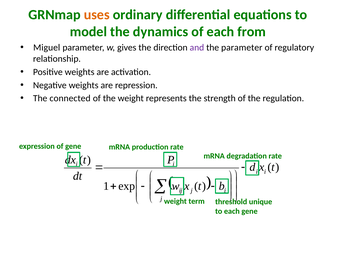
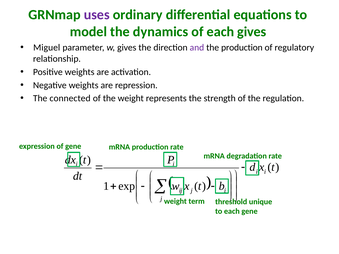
uses colour: orange -> purple
each from: from -> gives
the parameter: parameter -> production
